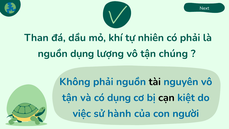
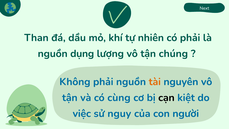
tài colour: black -> orange
có dụng: dụng -> cùng
hành: hành -> nguy
